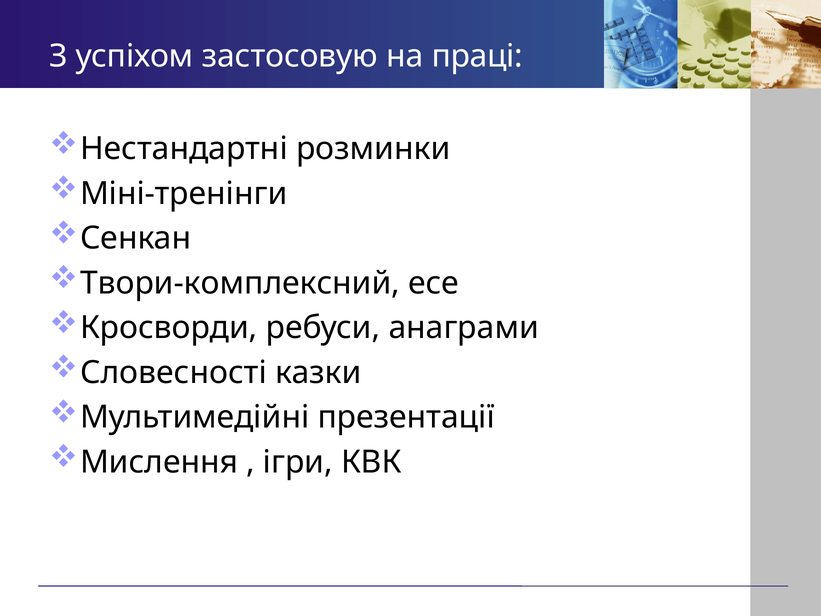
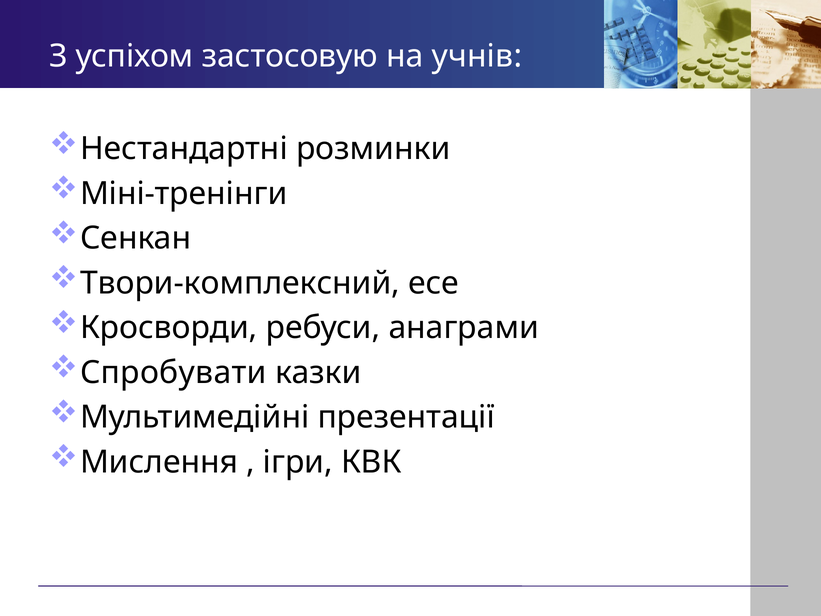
праці: праці -> учнів
Словесності: Словесності -> Спробувати
